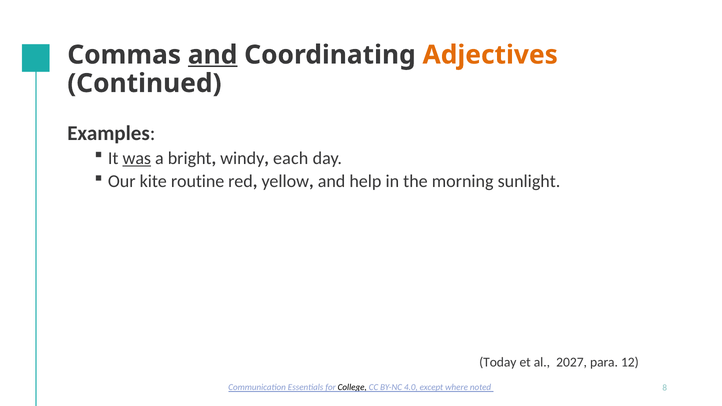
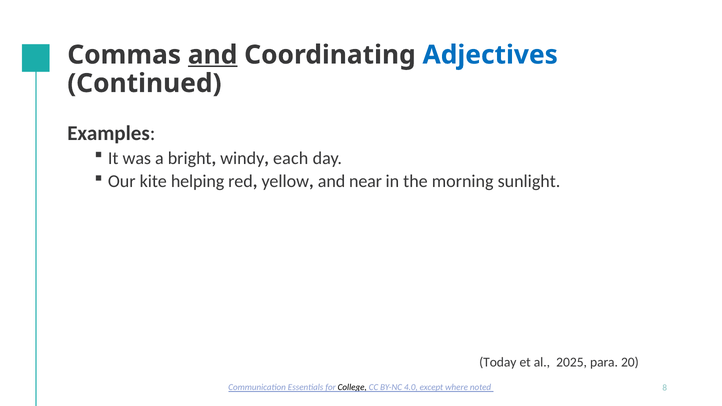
Adjectives colour: orange -> blue
was underline: present -> none
routine: routine -> helping
help: help -> near
2027: 2027 -> 2025
12: 12 -> 20
